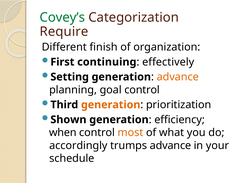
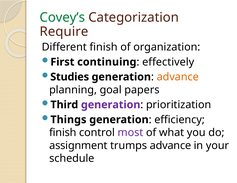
Setting: Setting -> Studies
goal control: control -> papers
generation at (111, 105) colour: orange -> purple
Shown: Shown -> Things
when at (63, 133): when -> finish
most colour: orange -> purple
accordingly: accordingly -> assignment
